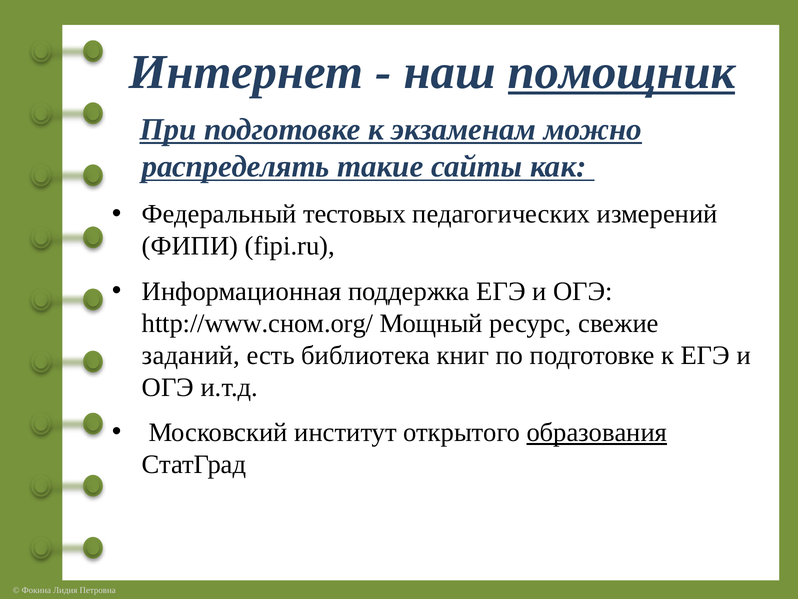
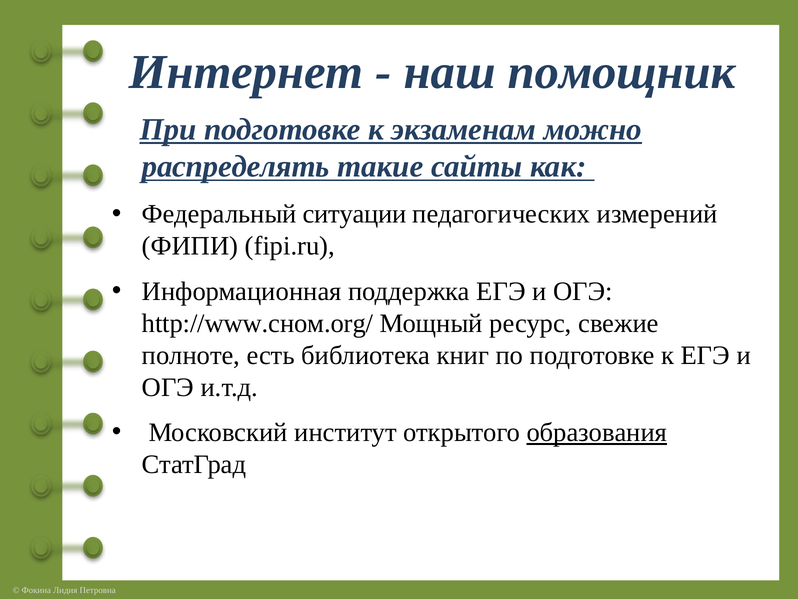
помощник underline: present -> none
тестовых: тестовых -> ситуации
заданий: заданий -> полноте
